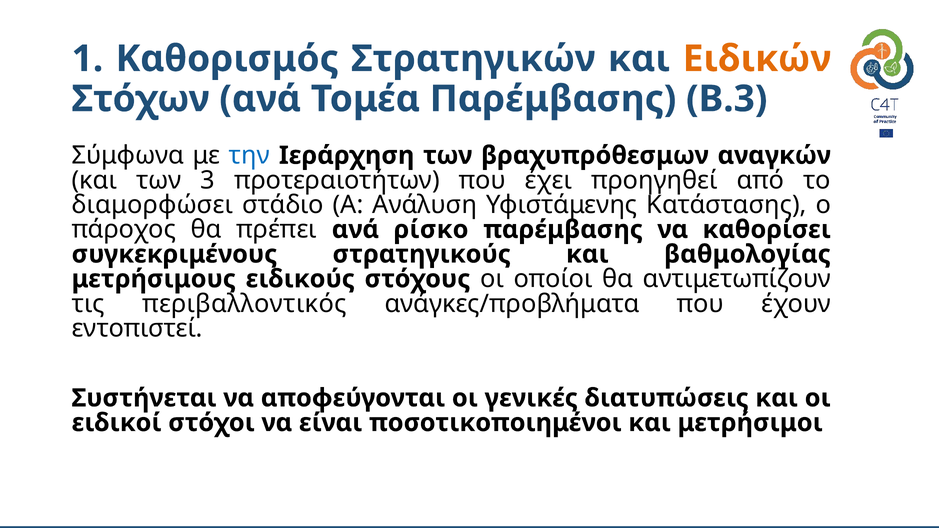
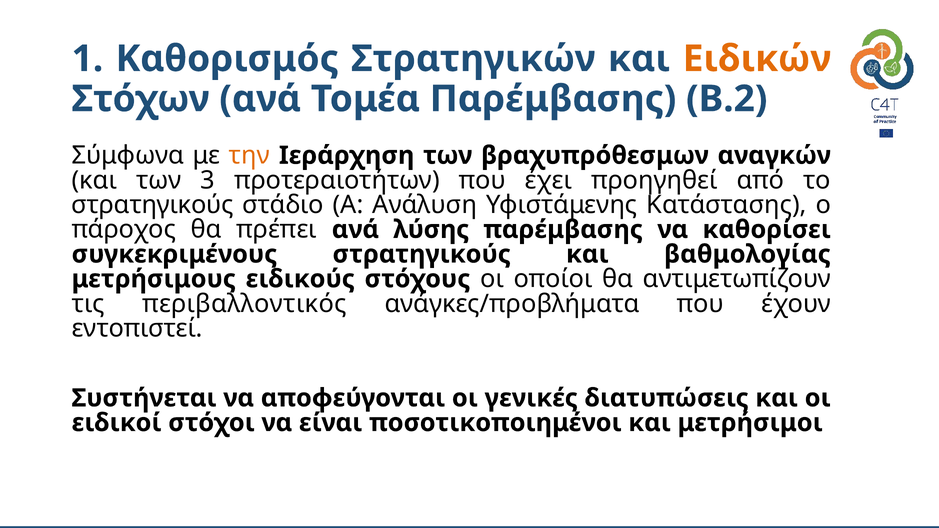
Β.3: Β.3 -> Β.2
την colour: blue -> orange
διαμορφώσει at (152, 205): διαμορφώσει -> στρατηγικούς
ρίσκο: ρίσκο -> λύσης
